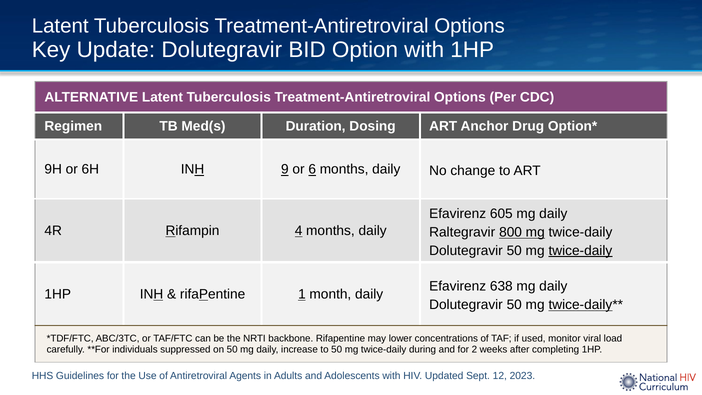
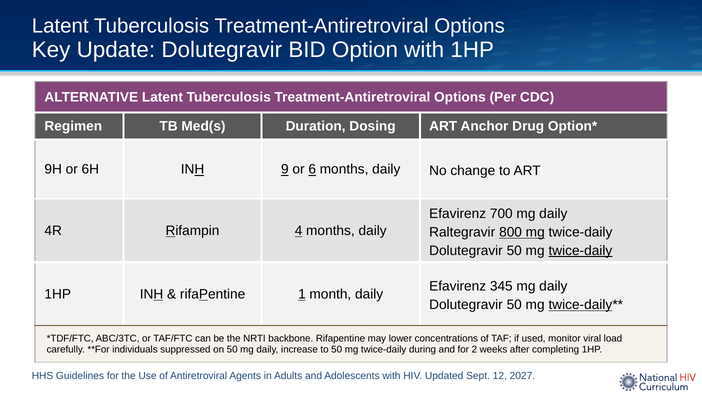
605: 605 -> 700
638: 638 -> 345
2023: 2023 -> 2027
